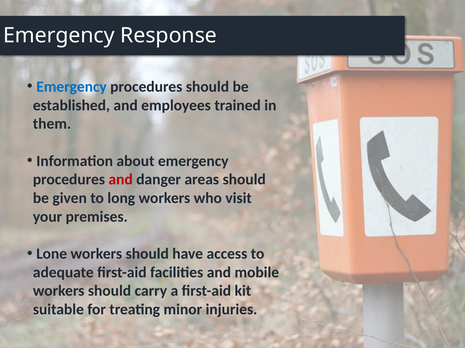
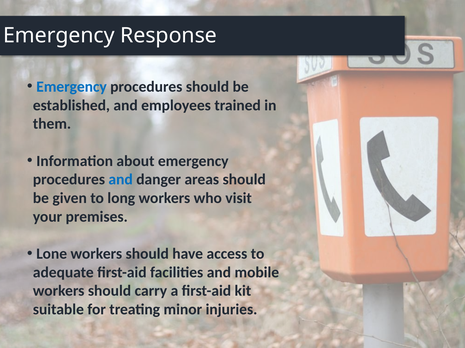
and at (121, 180) colour: red -> blue
